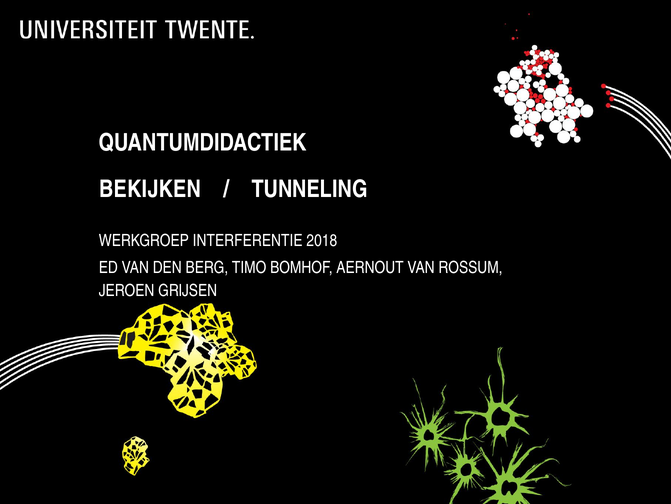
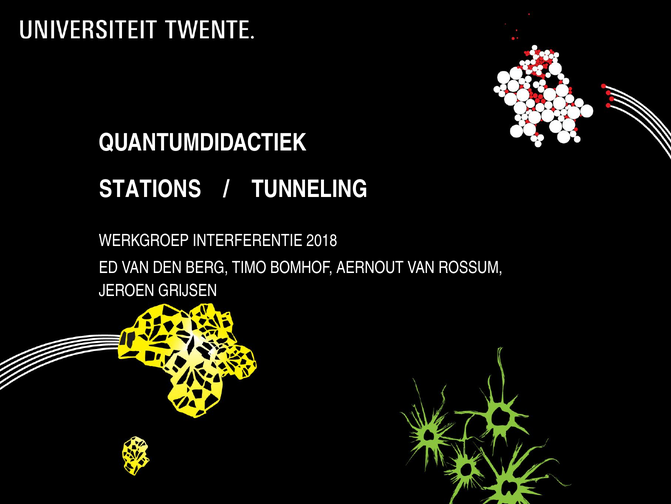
BEKIJKEN: BEKIJKEN -> STATIONS
